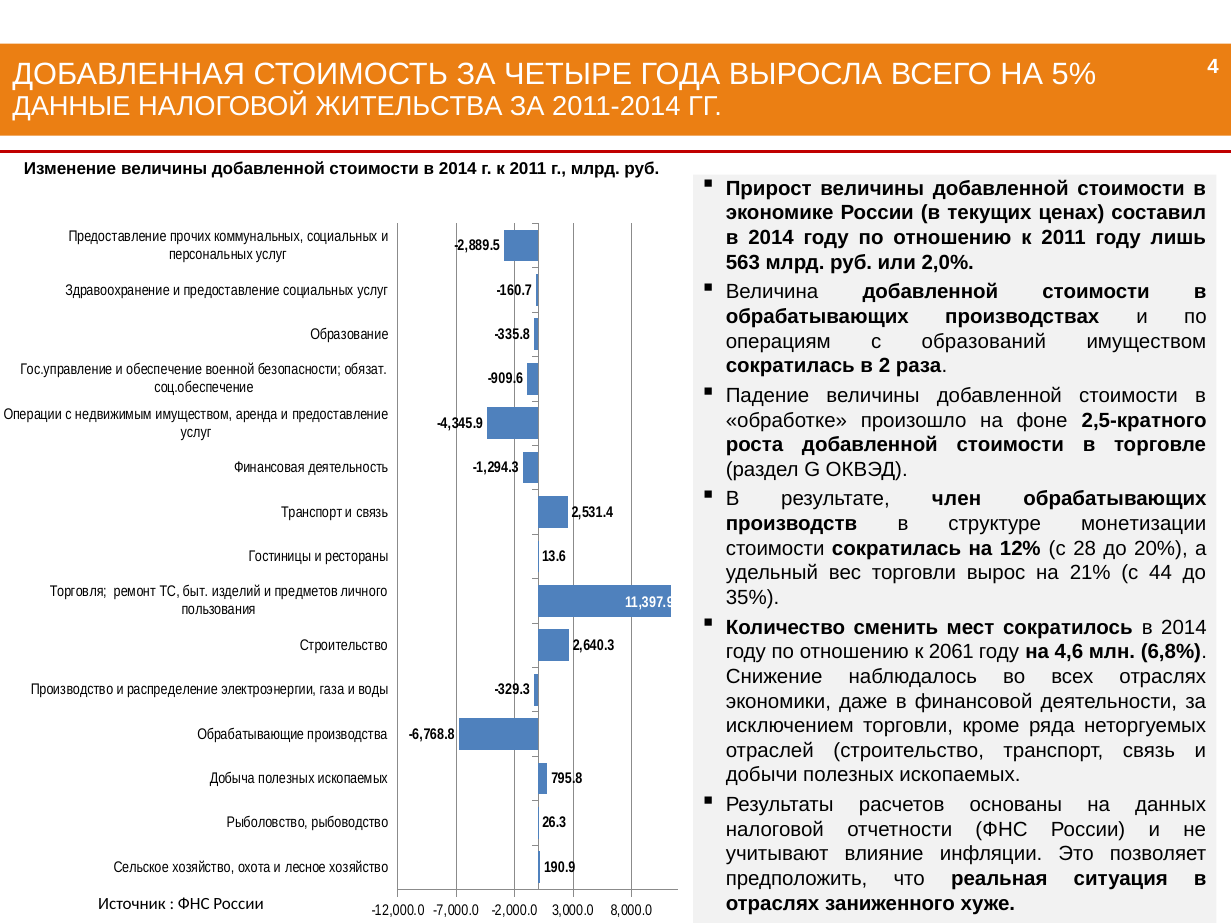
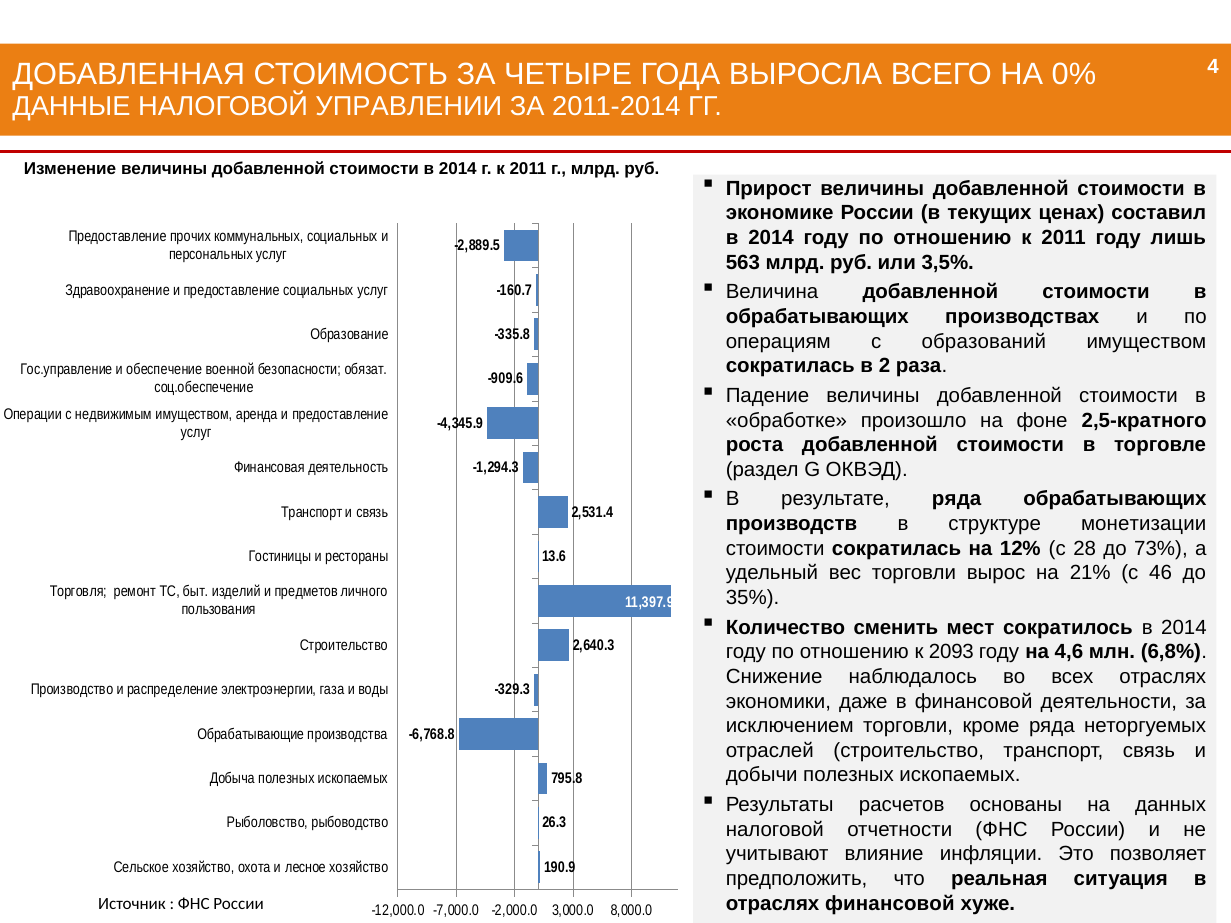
5%: 5% -> 0%
ЖИТЕЛЬСТВА: ЖИТЕЛЬСТВА -> УПРАВЛЕНИИ
2,0%: 2,0% -> 3,5%
результате член: член -> ряда
20%: 20% -> 73%
44: 44 -> 46
2061: 2061 -> 2093
отраслях заниженного: заниженного -> финансовой
